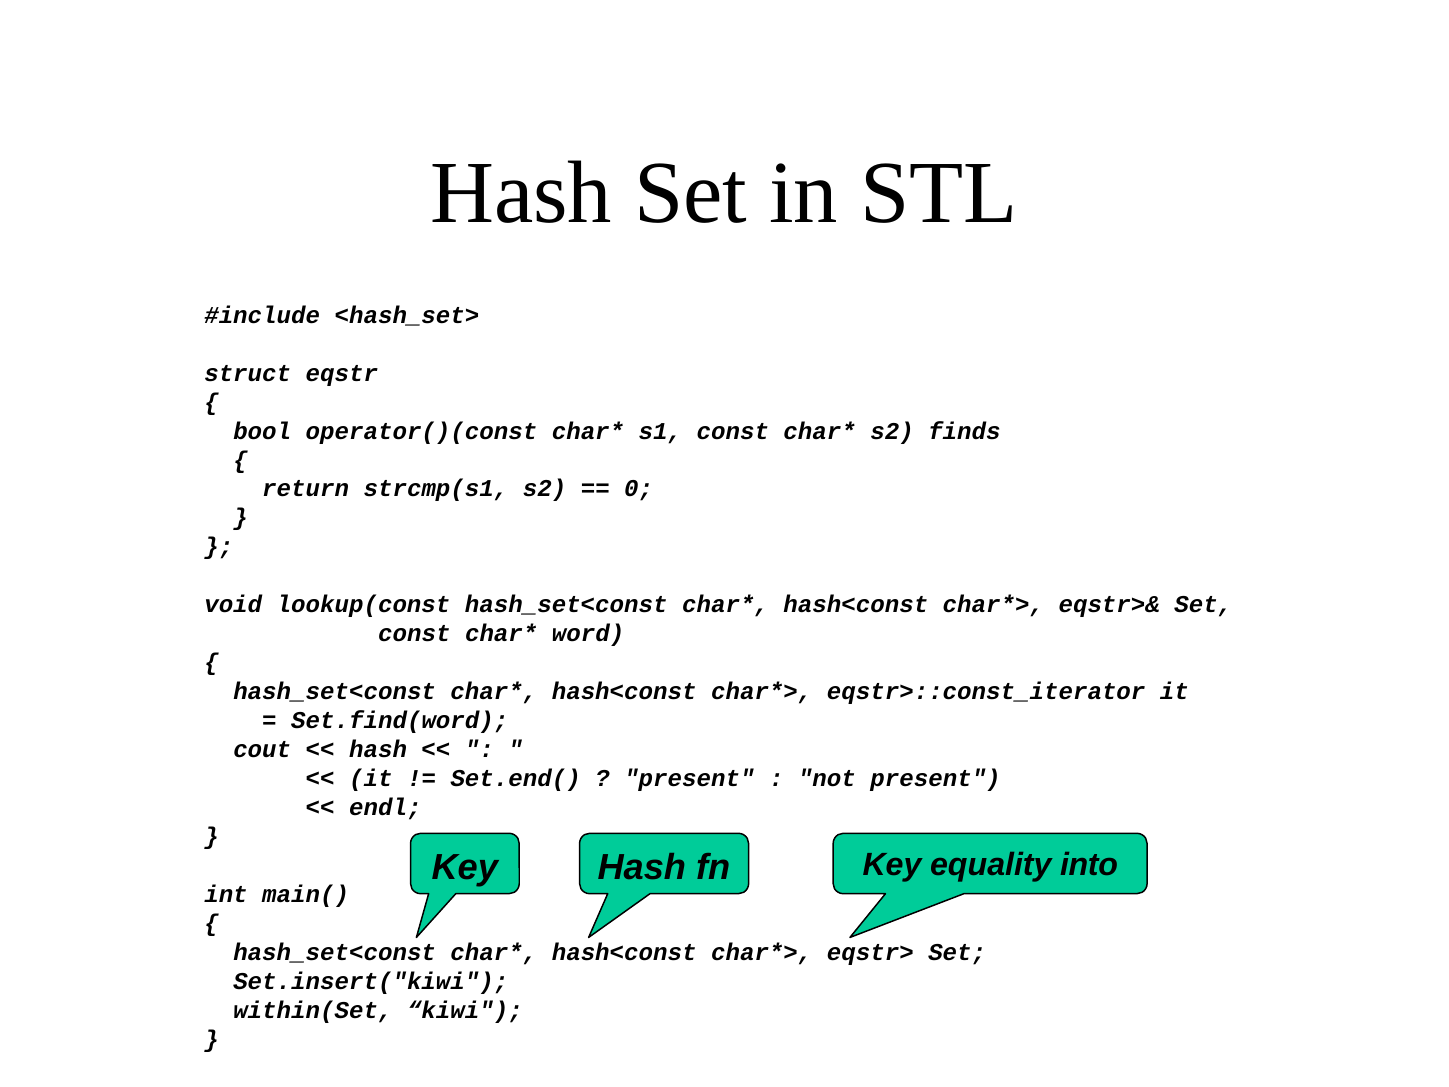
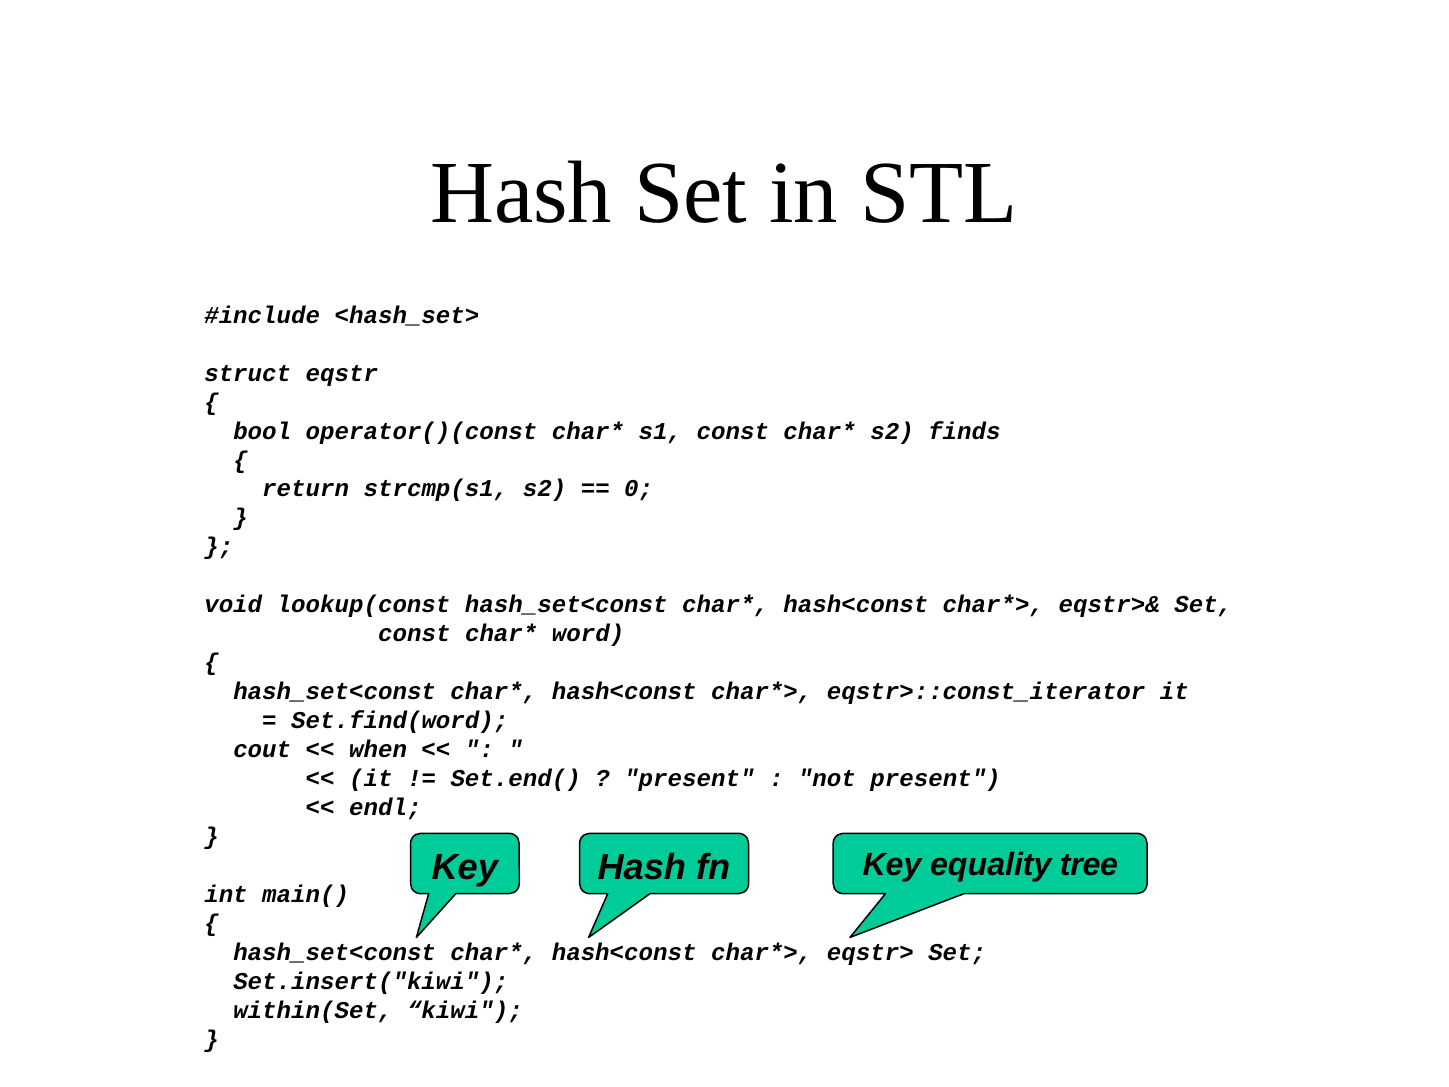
hash at (378, 750): hash -> when
into: into -> tree
